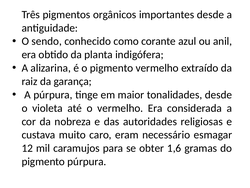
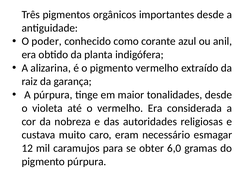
sendo: sendo -> poder
1,6: 1,6 -> 6,0
